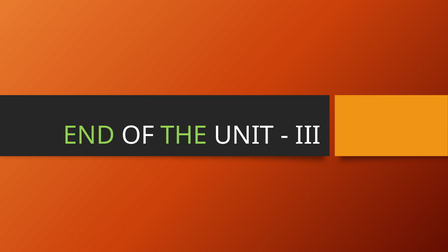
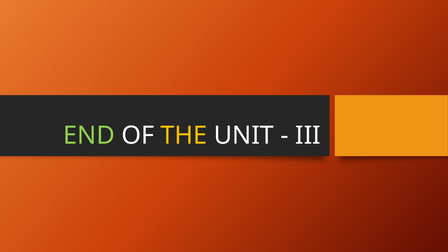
THE colour: light green -> yellow
